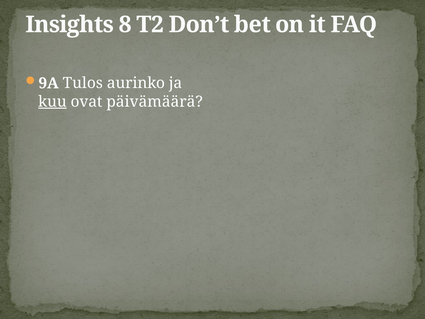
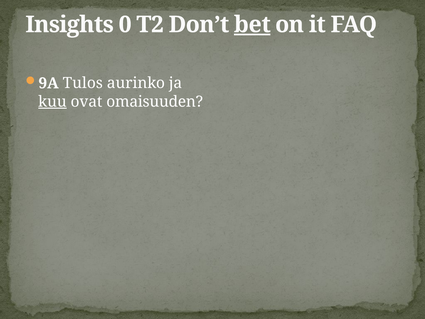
8: 8 -> 0
bet underline: none -> present
päivämäärä: päivämäärä -> omaisuuden
